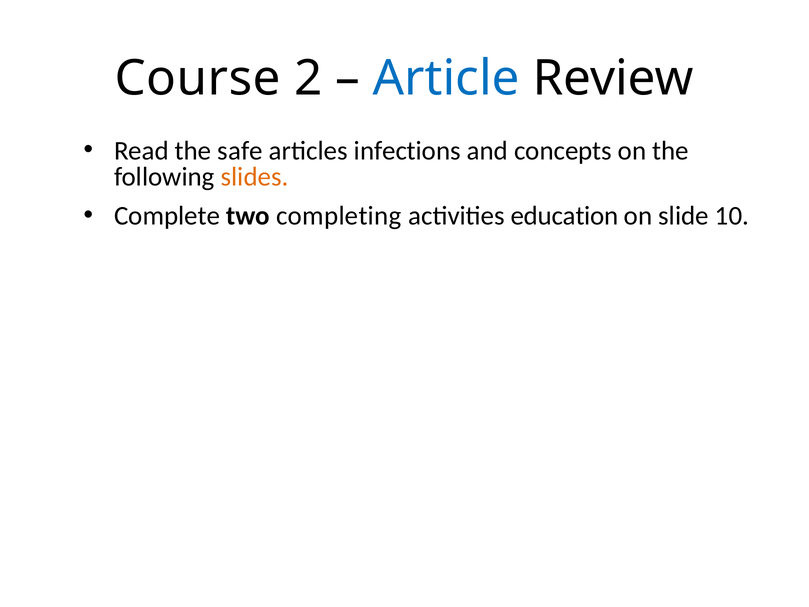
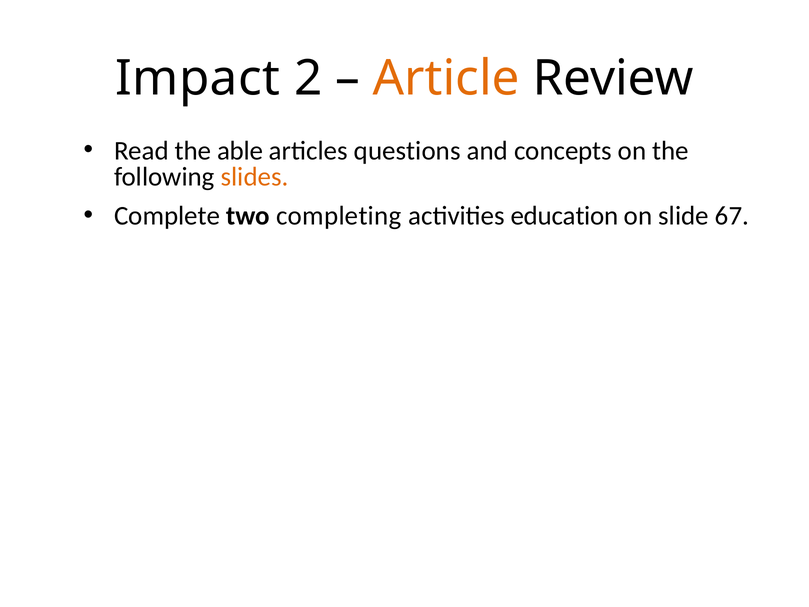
Course: Course -> Impact
Article colour: blue -> orange
safe: safe -> able
infections: infections -> questions
10: 10 -> 67
